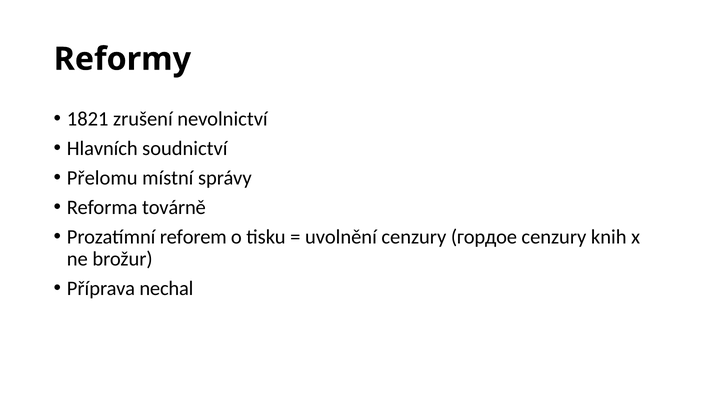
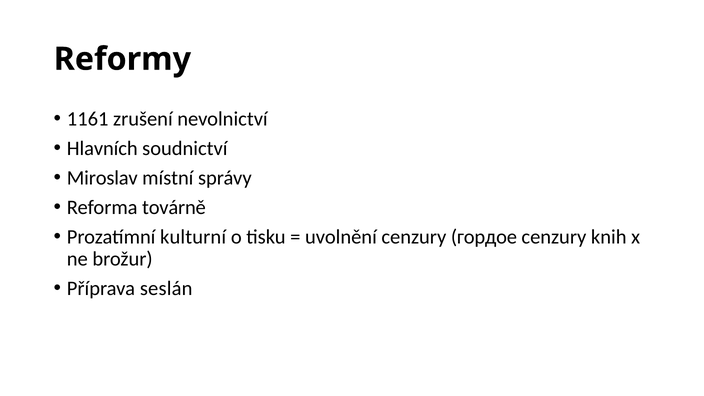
1821: 1821 -> 1161
Přelomu: Přelomu -> Miroslav
reforem: reforem -> kulturní
nechal: nechal -> seslán
